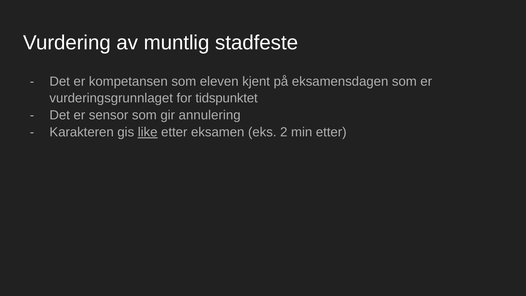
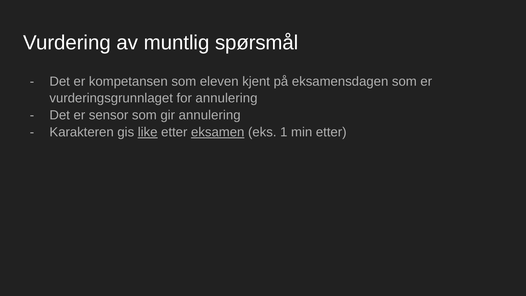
stadfeste: stadfeste -> spørsmål
for tidspunktet: tidspunktet -> annulering
eksamen underline: none -> present
2: 2 -> 1
